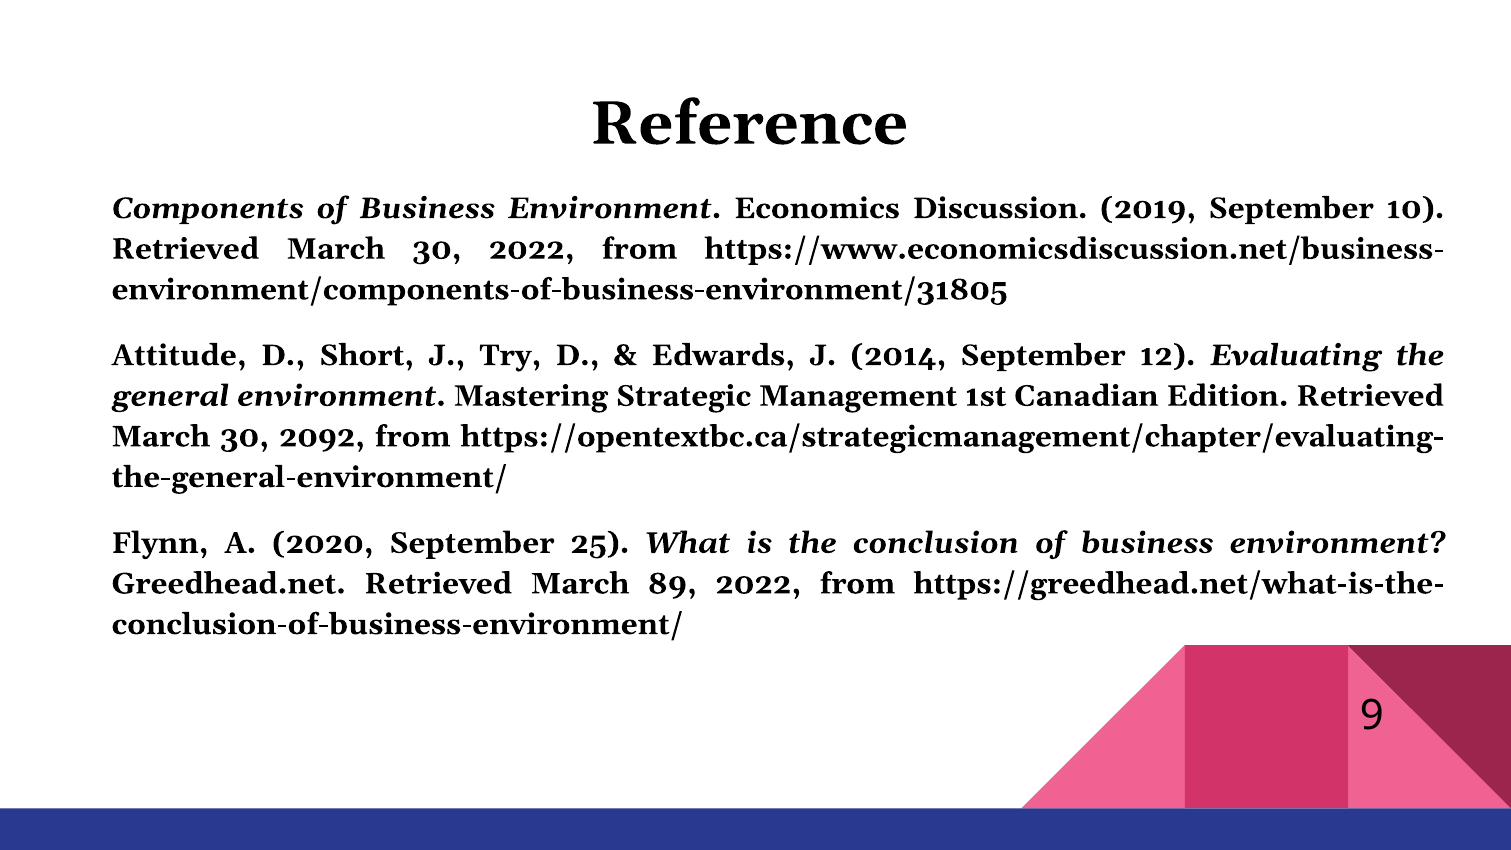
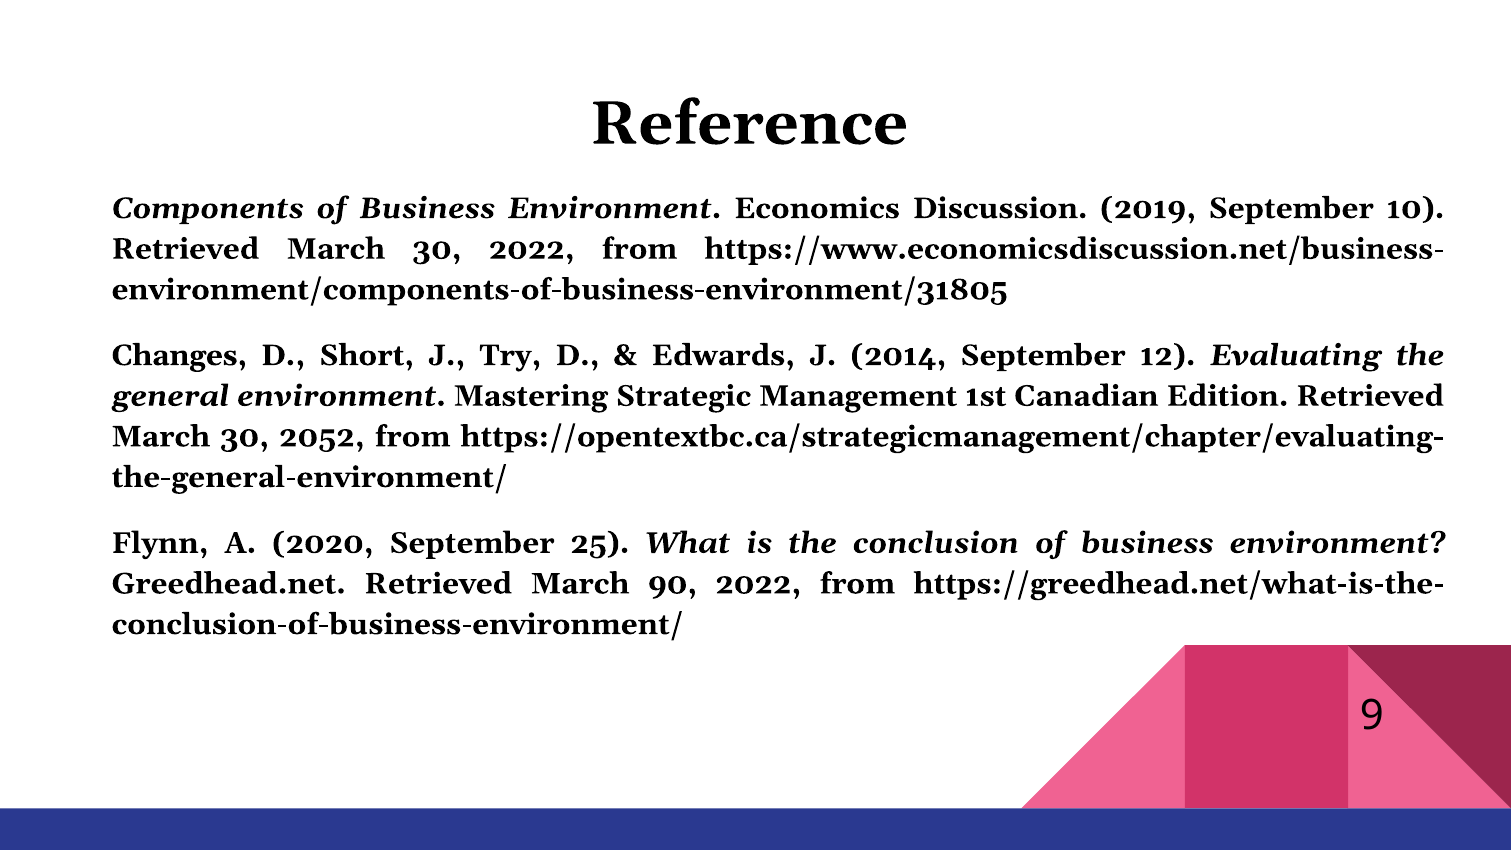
Attitude: Attitude -> Changes
2092: 2092 -> 2052
89: 89 -> 90
